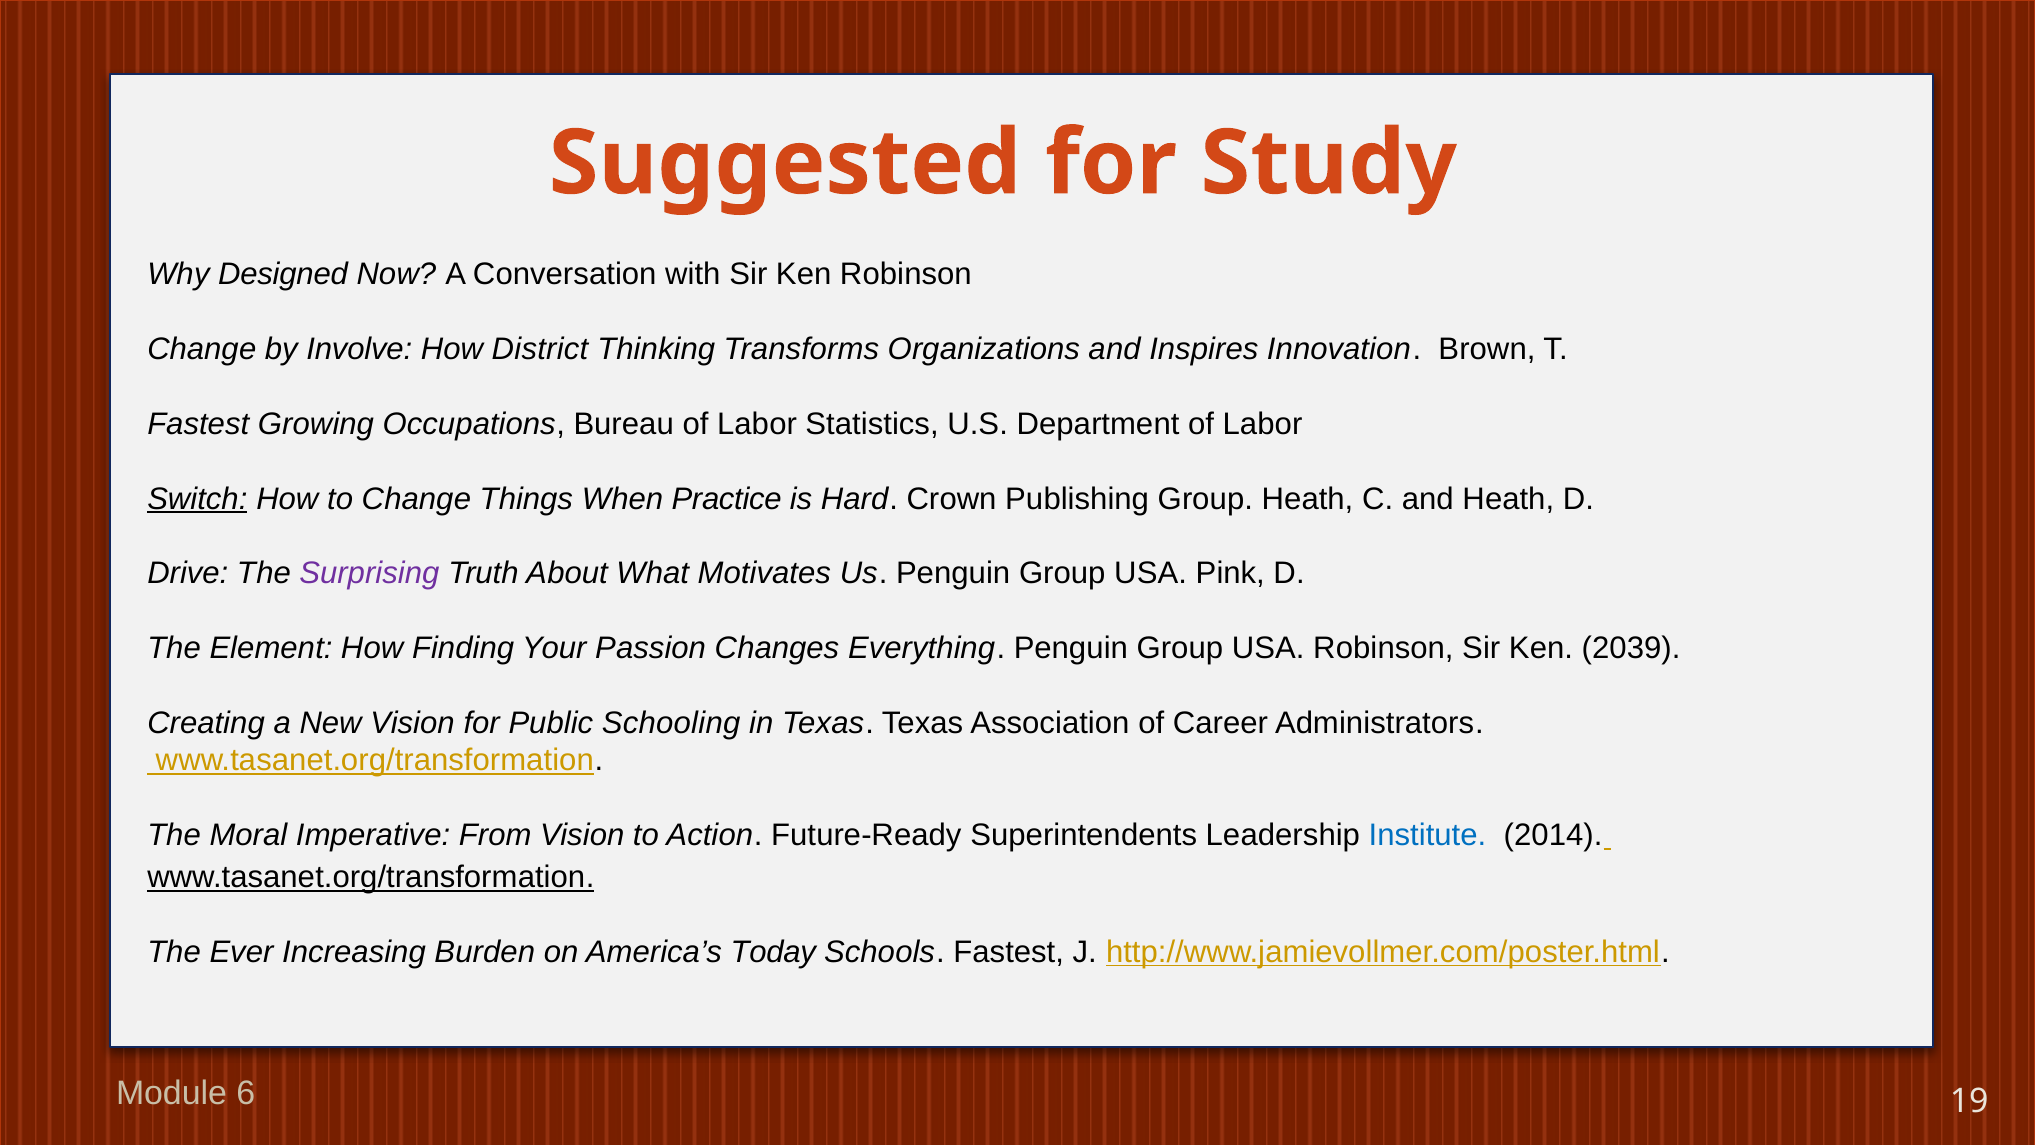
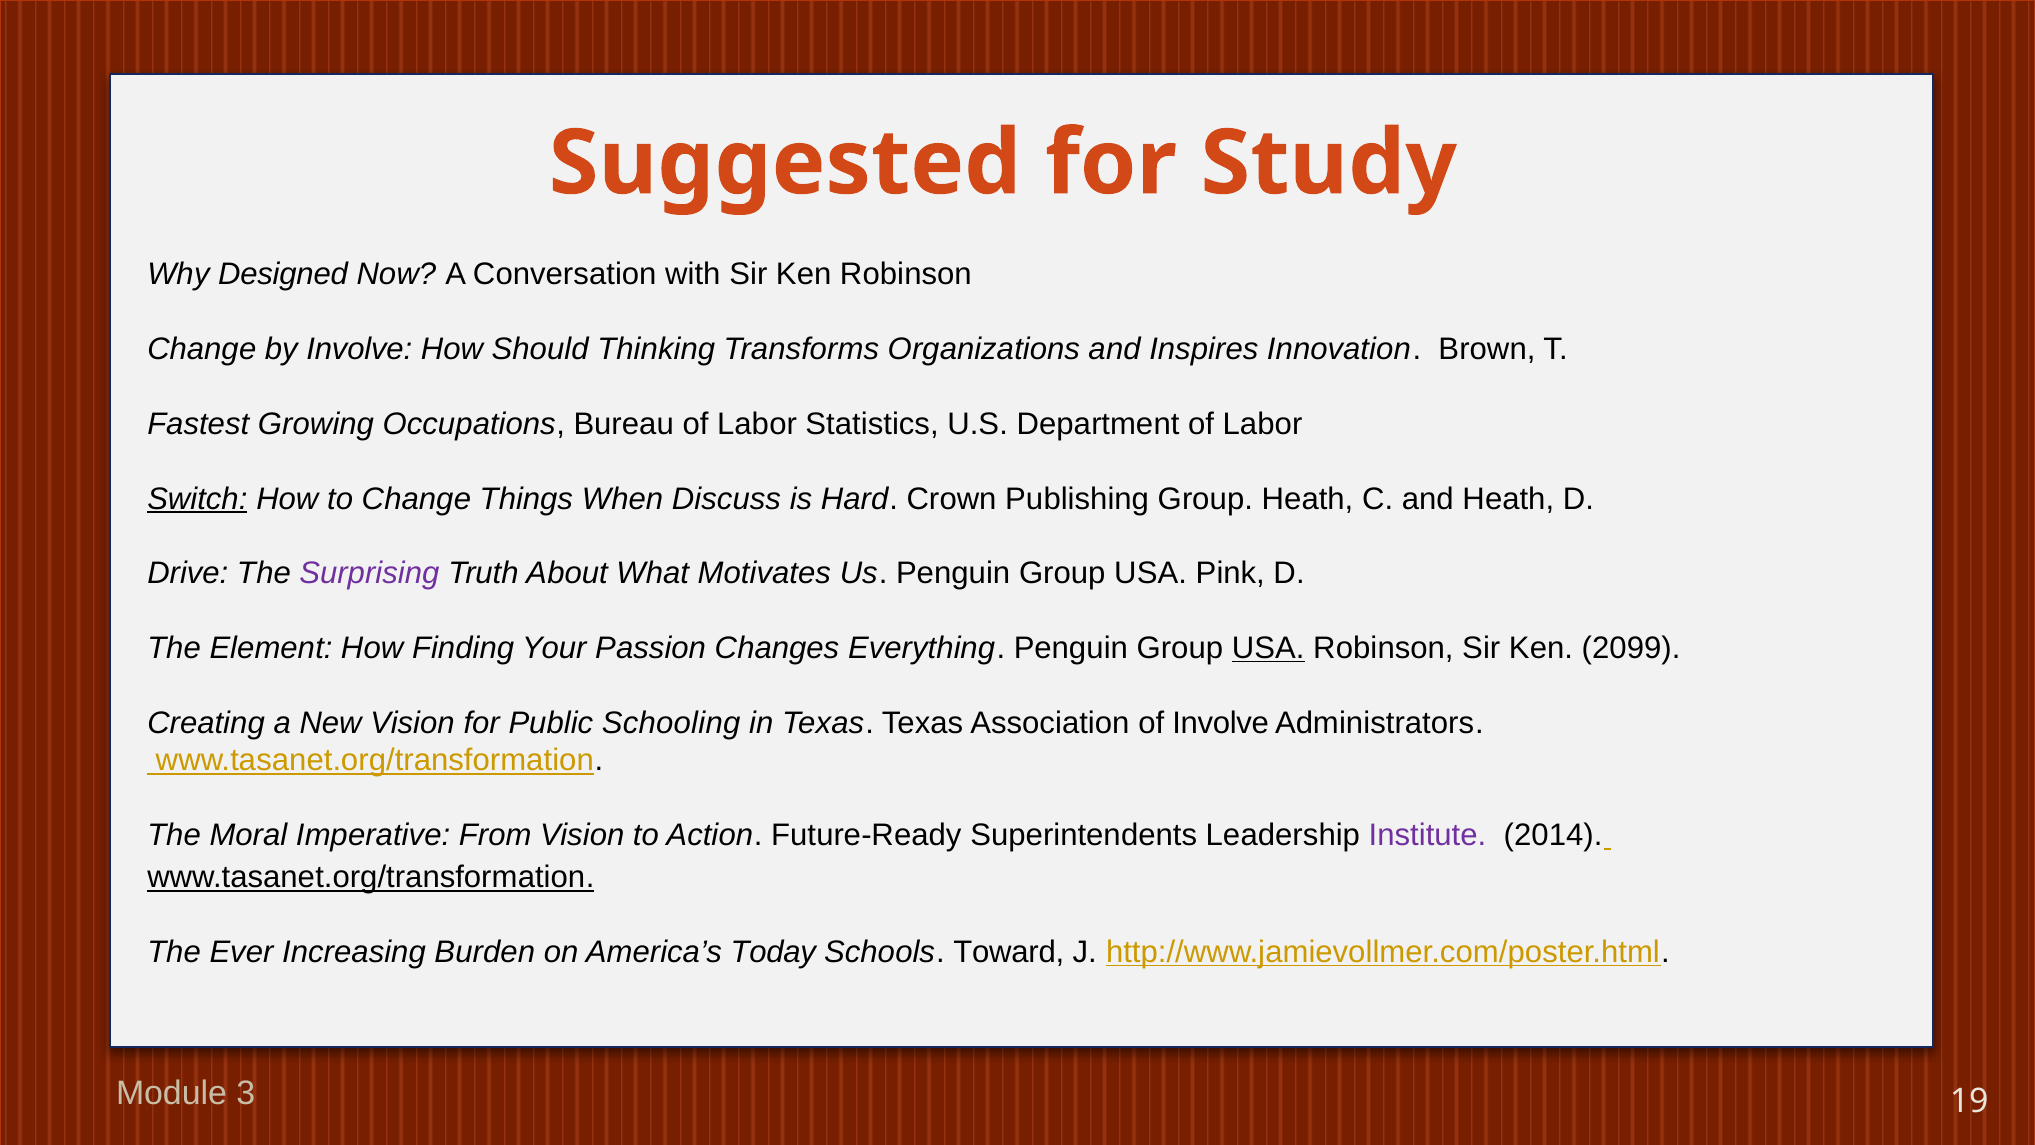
District: District -> Should
Practice: Practice -> Discuss
USA at (1268, 648) underline: none -> present
2039: 2039 -> 2099
of Career: Career -> Involve
Institute colour: blue -> purple
Schools Fastest: Fastest -> Toward
6: 6 -> 3
